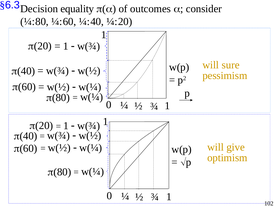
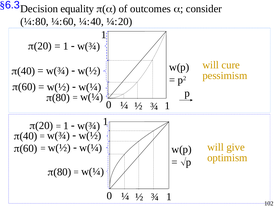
sure: sure -> cure
